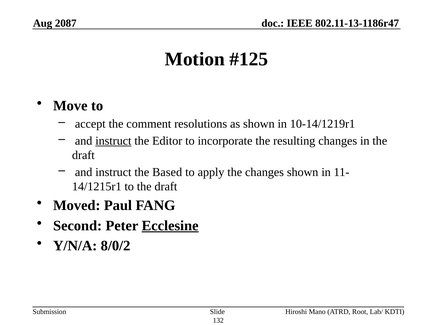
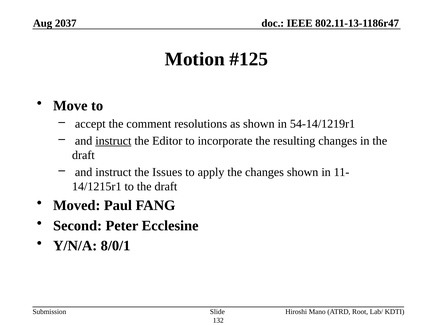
2087: 2087 -> 2037
10-14/1219r1: 10-14/1219r1 -> 54-14/1219r1
Based: Based -> Issues
Ecclesine underline: present -> none
8/0/2: 8/0/2 -> 8/0/1
